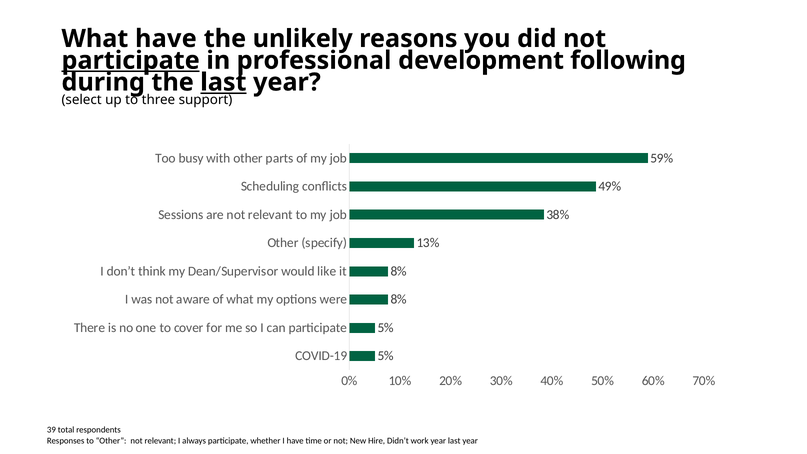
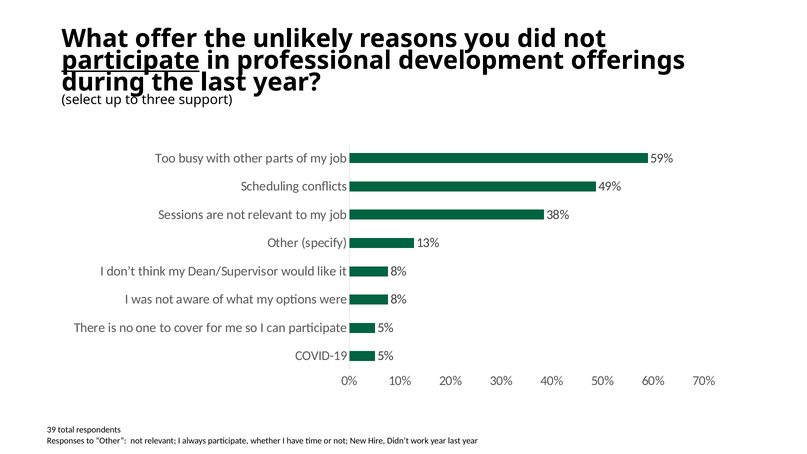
What have: have -> offer
following: following -> offerings
last at (223, 82) underline: present -> none
